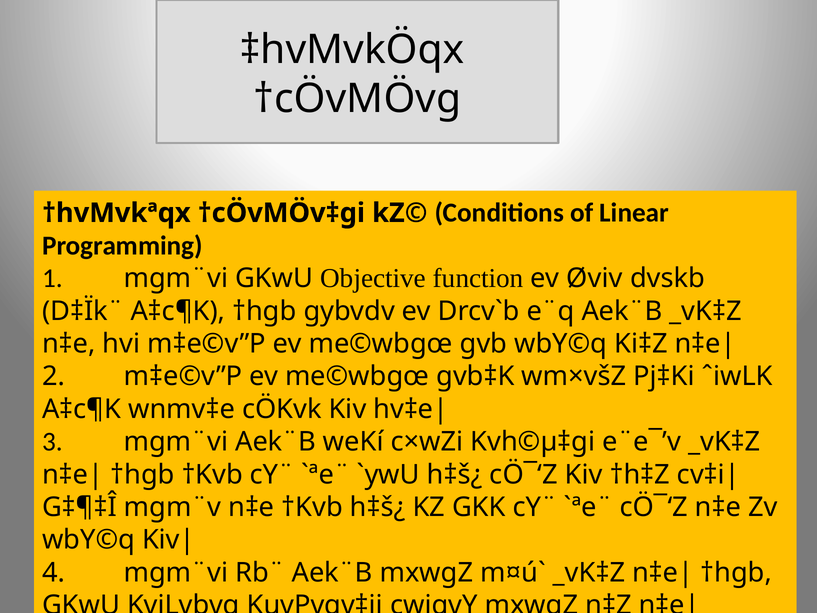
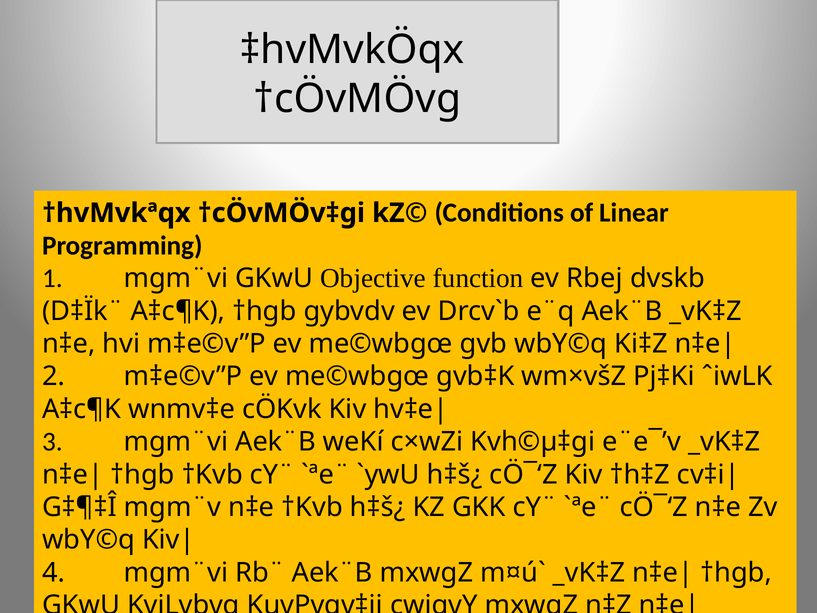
Øviv: Øviv -> Rbej
